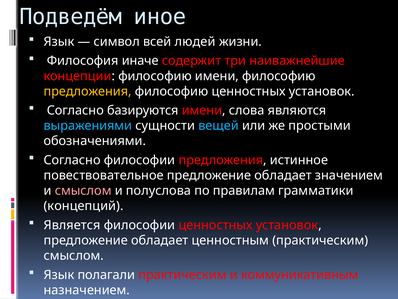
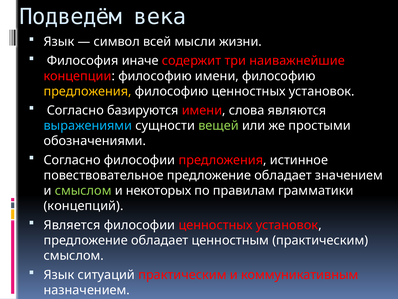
иное: иное -> века
людей: людей -> мысли
вещей colour: light blue -> light green
смыслом at (83, 190) colour: pink -> light green
полуслова: полуслова -> некоторых
полагали: полагали -> ситуаций
